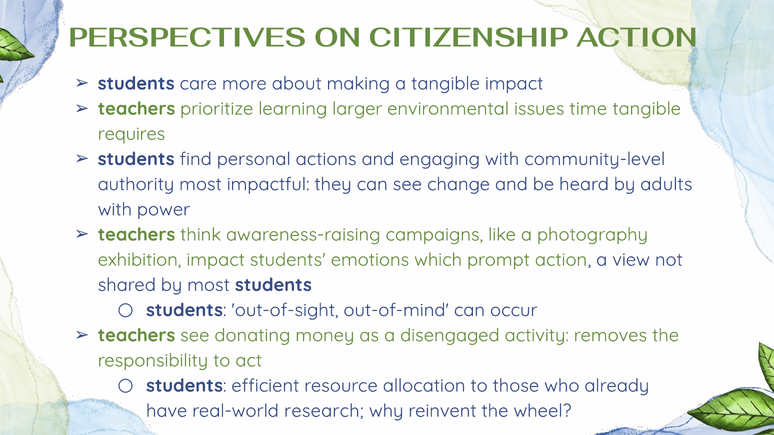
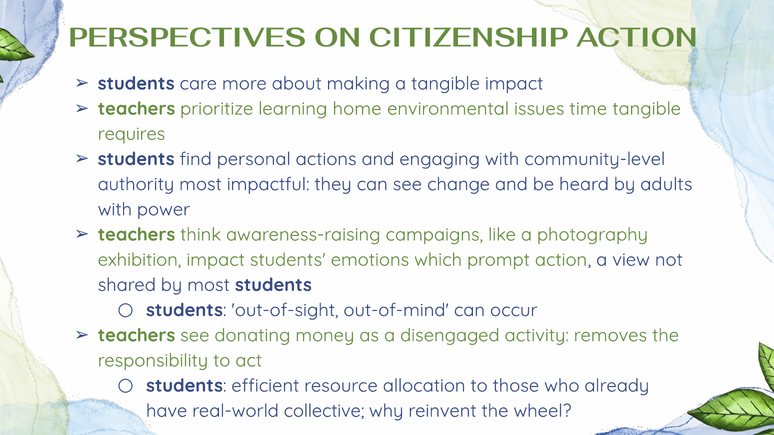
larger: larger -> home
research: research -> collective
